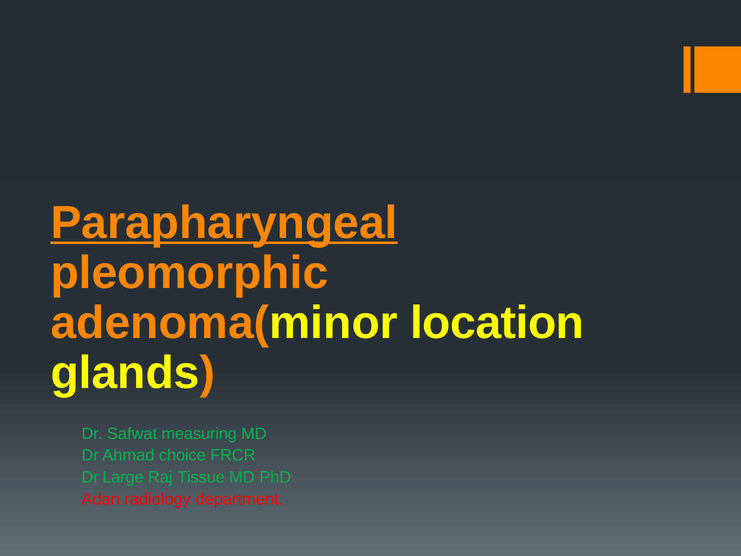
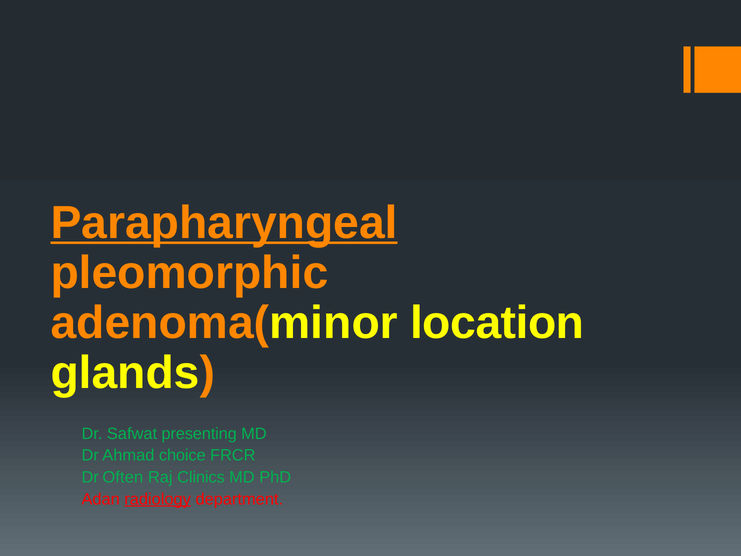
measuring: measuring -> presenting
Large: Large -> Often
Tissue: Tissue -> Clinics
radiology underline: none -> present
